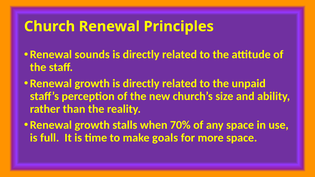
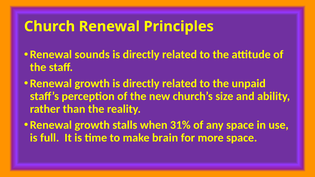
70%: 70% -> 31%
goals: goals -> brain
